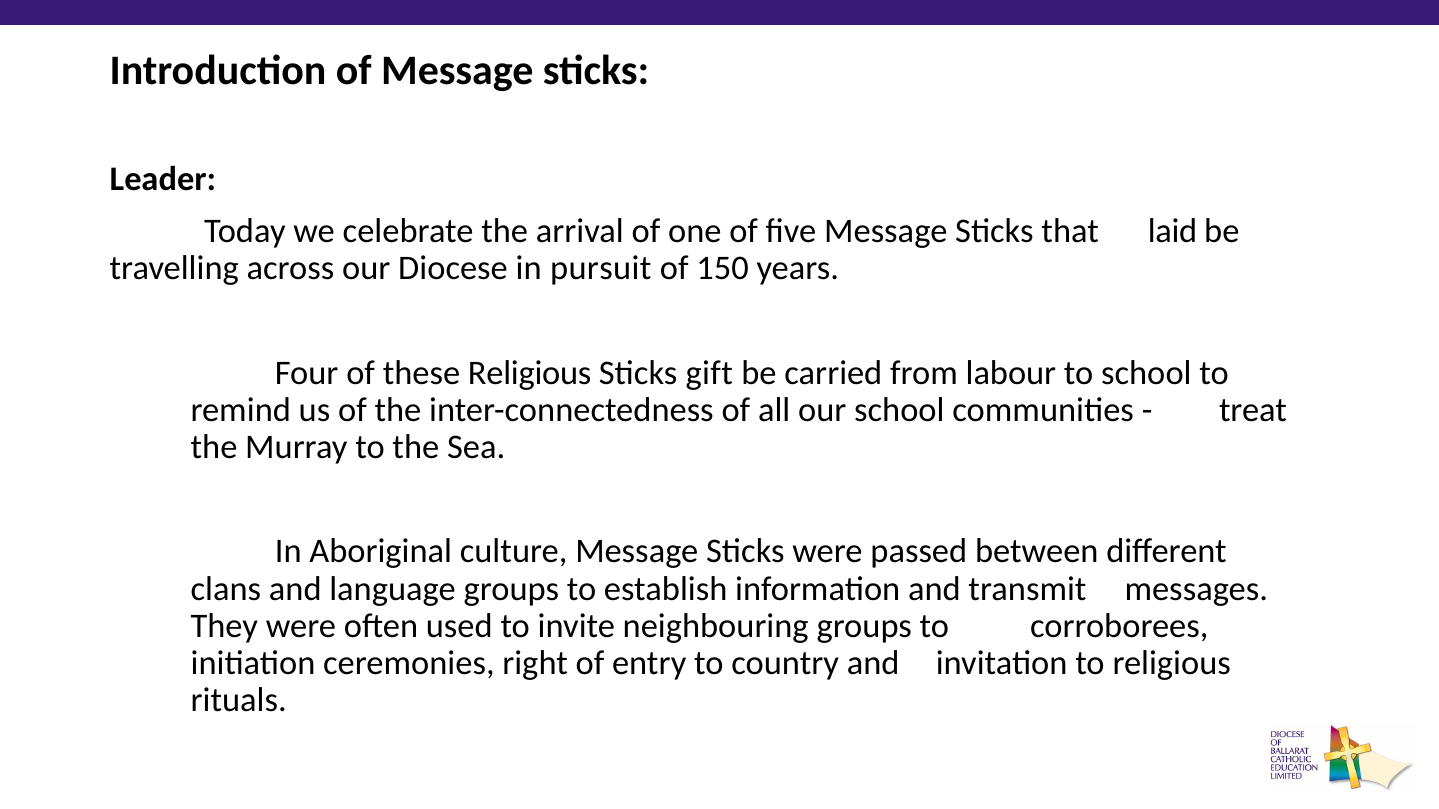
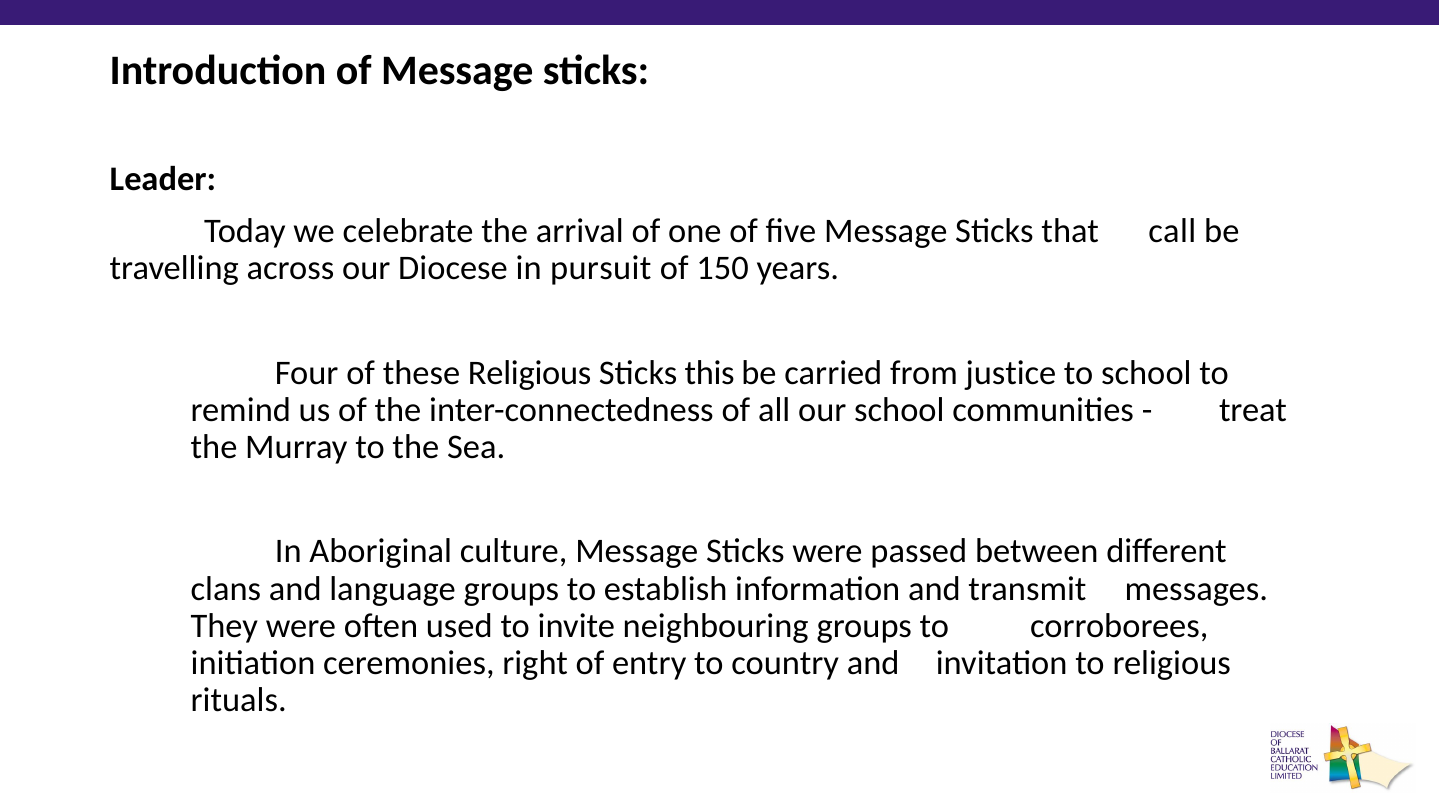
laid: laid -> call
gift: gift -> this
labour: labour -> justice
